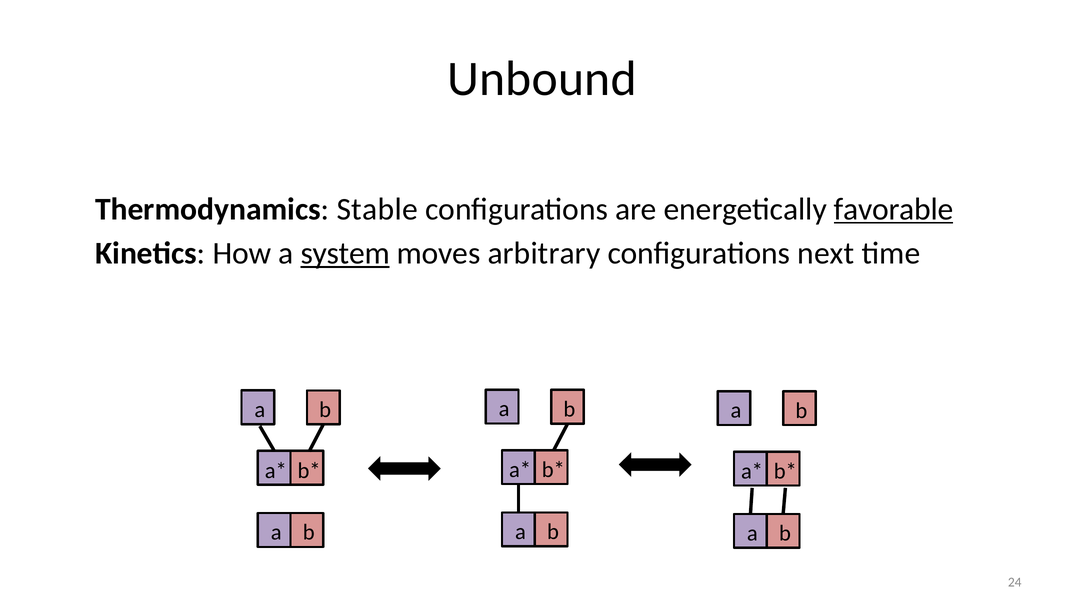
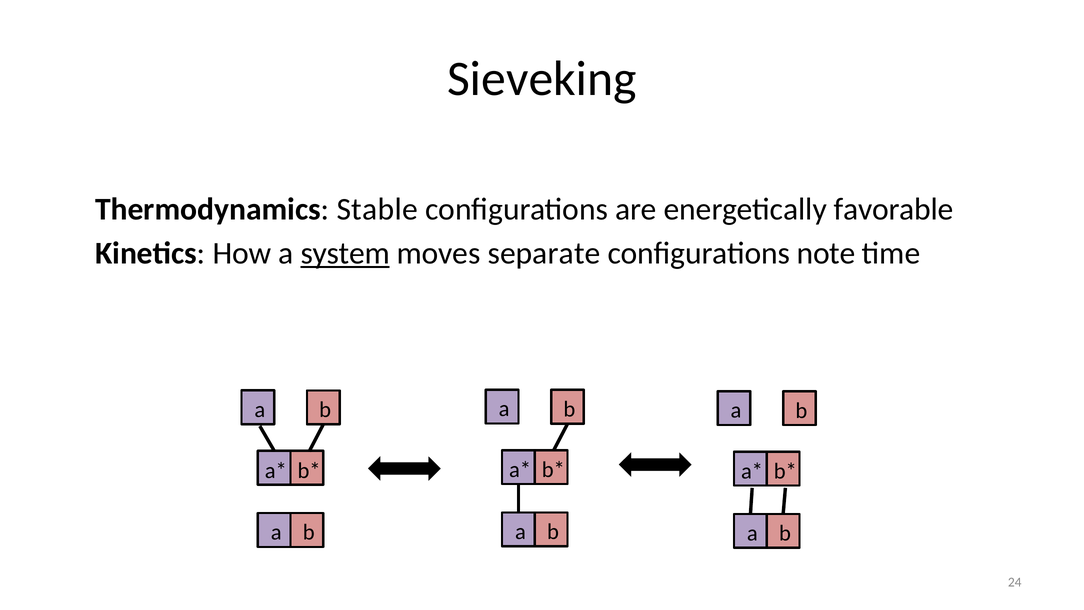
Unbound: Unbound -> Sieveking
favorable underline: present -> none
arbitrary: arbitrary -> separate
next: next -> note
